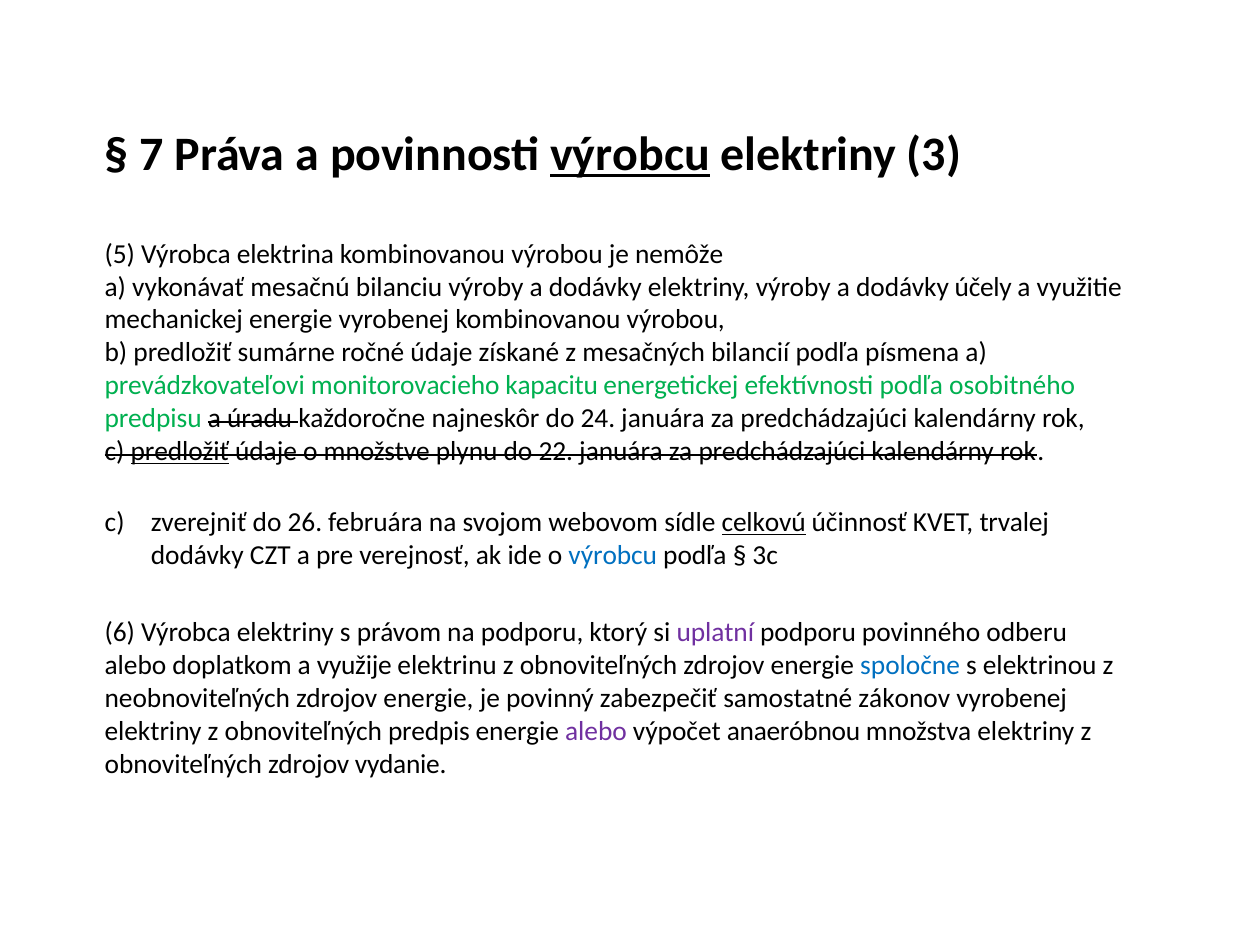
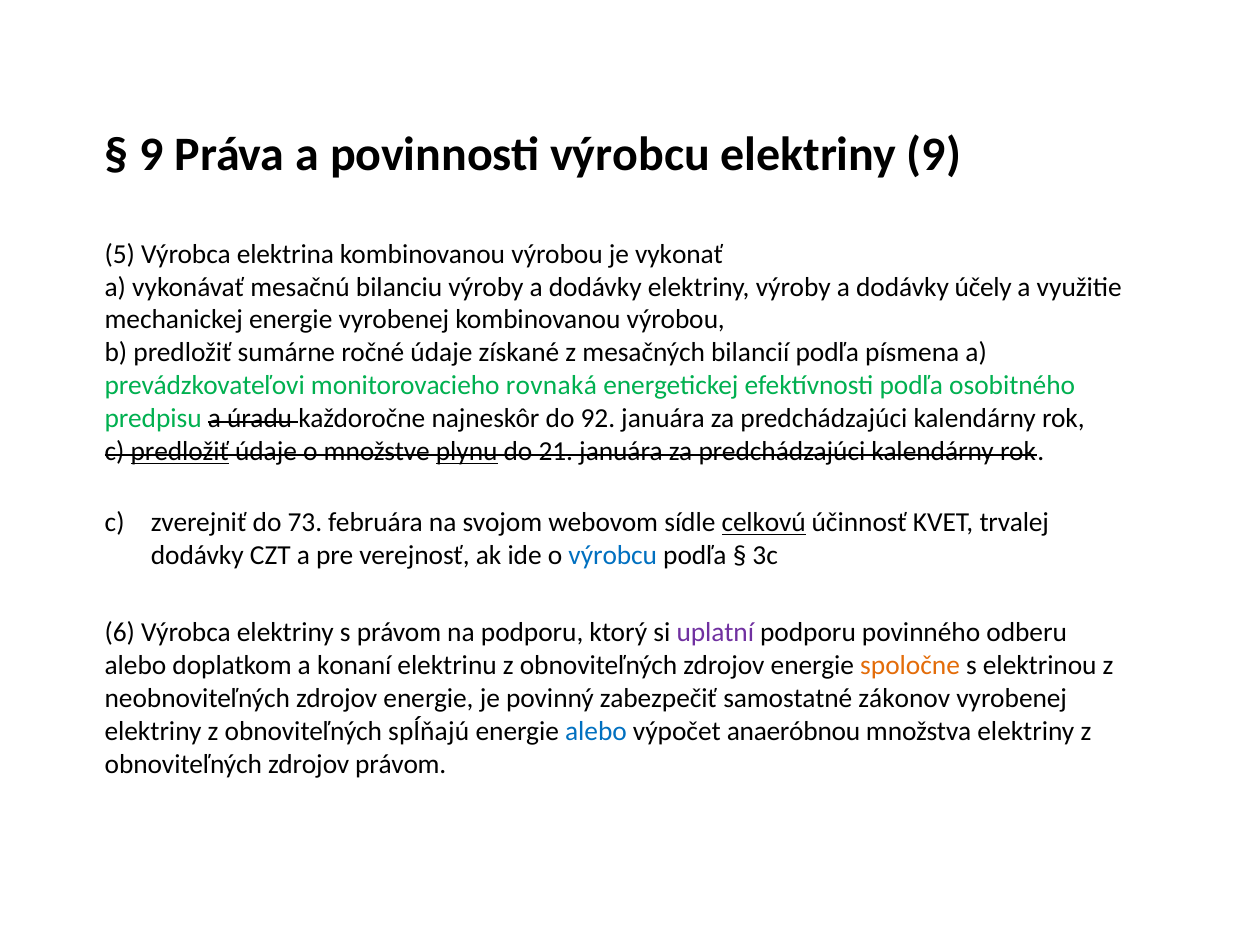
7 at (152, 154): 7 -> 9
výrobcu at (630, 154) underline: present -> none
elektriny 3: 3 -> 9
nemôže: nemôže -> vykonať
kapacitu: kapacitu -> rovnaká
24: 24 -> 92
plynu underline: none -> present
22: 22 -> 21
26: 26 -> 73
využije: využije -> konaní
spoločne colour: blue -> orange
predpis: predpis -> spĺňajú
alebo at (596, 731) colour: purple -> blue
zdrojov vydanie: vydanie -> právom
